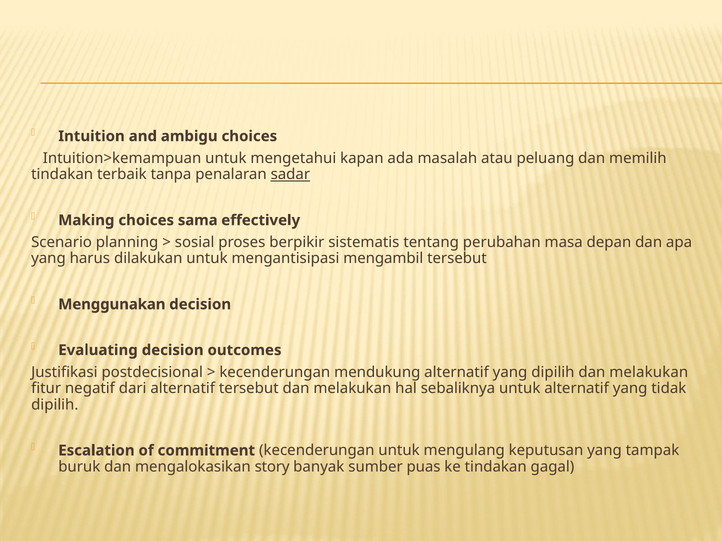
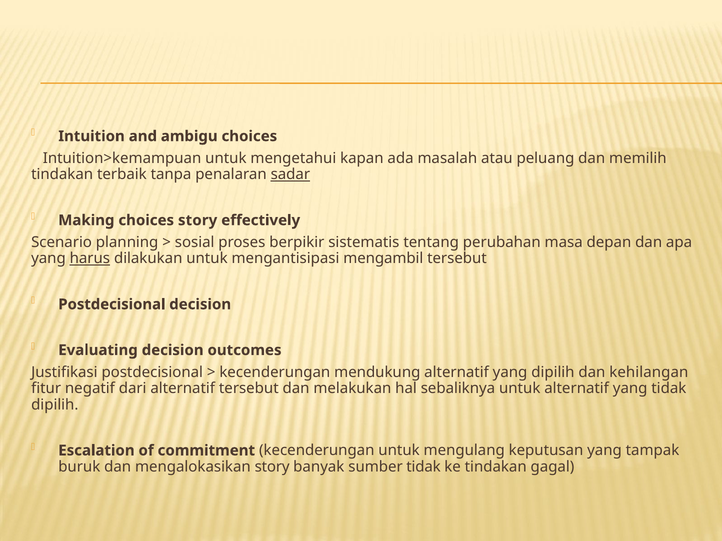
choices sama: sama -> story
harus underline: none -> present
Menggunakan at (112, 305): Menggunakan -> Postdecisional
dipilih dan melakukan: melakukan -> kehilangan
sumber puas: puas -> tidak
